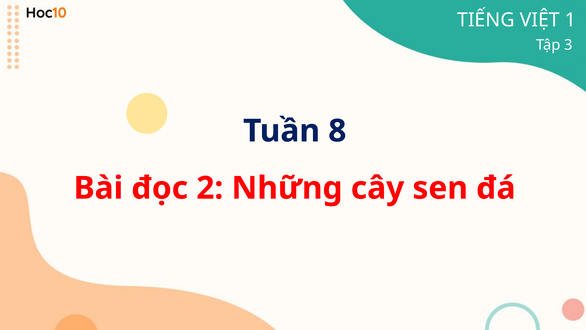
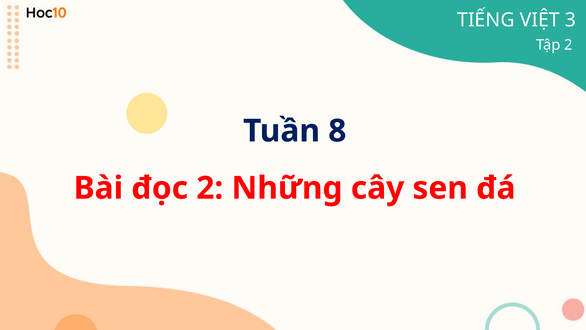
1: 1 -> 3
Tập 3: 3 -> 2
